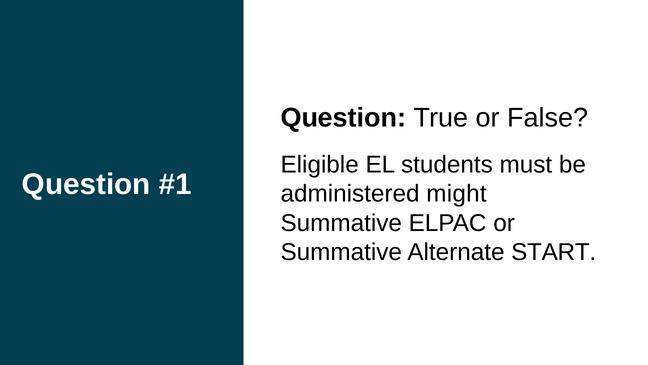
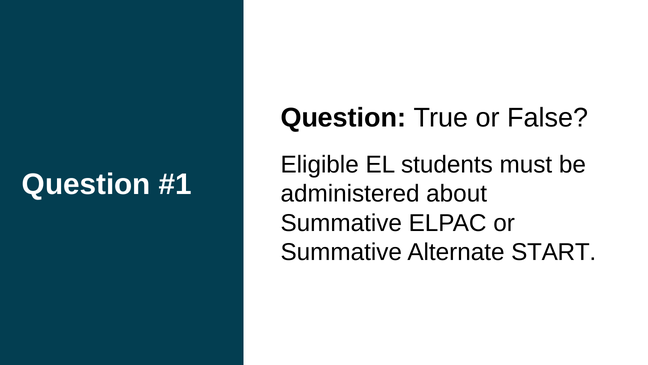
might: might -> about
